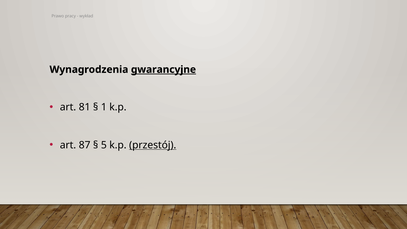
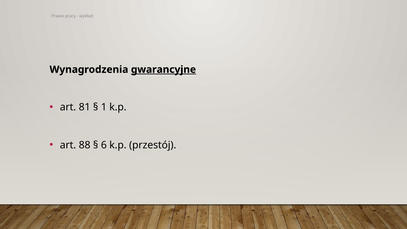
87: 87 -> 88
5: 5 -> 6
przestój underline: present -> none
